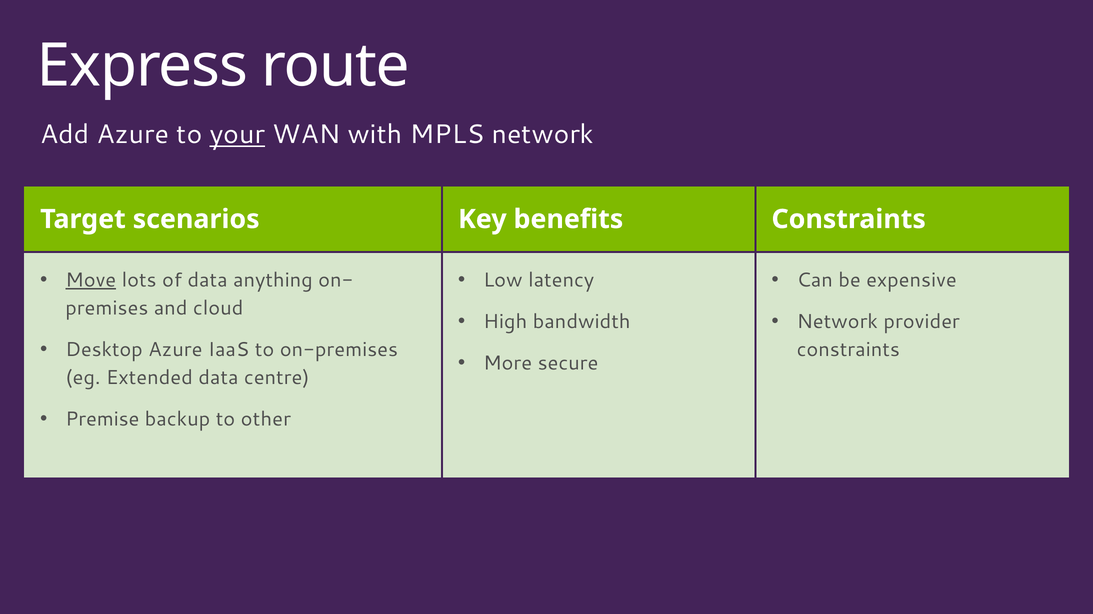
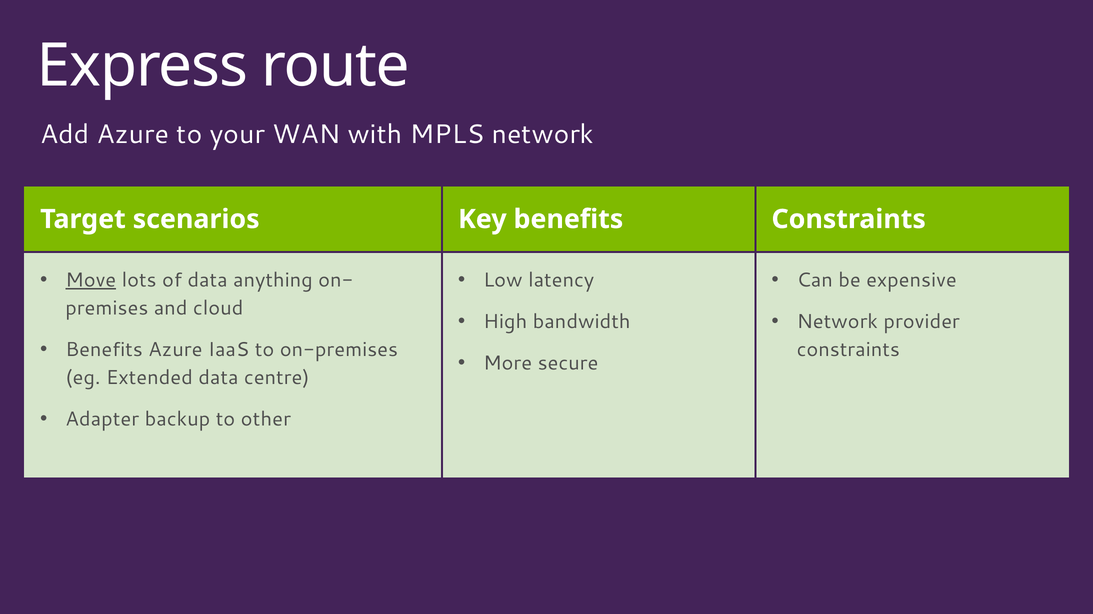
your underline: present -> none
Desktop at (104, 350): Desktop -> Benefits
Premise: Premise -> Adapter
